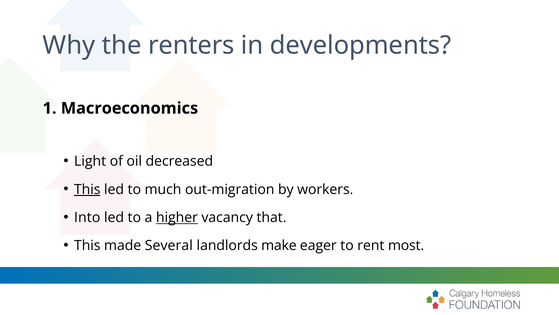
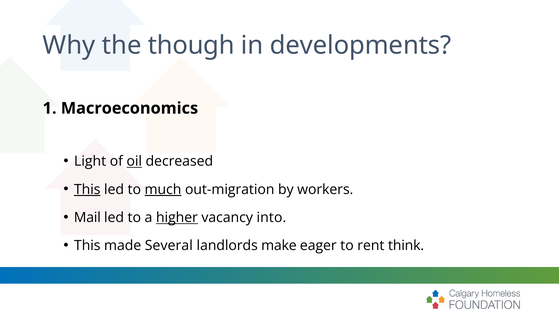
renters: renters -> though
oil underline: none -> present
much underline: none -> present
Into: Into -> Mail
that: that -> into
most: most -> think
